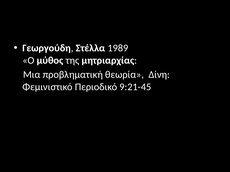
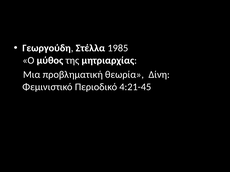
1989: 1989 -> 1985
9:21-45: 9:21-45 -> 4:21-45
